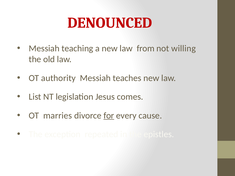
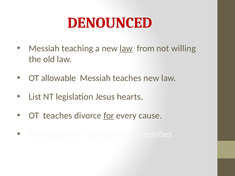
law at (126, 48) underline: none -> present
authority: authority -> allowable
comes: comes -> hearts
marries at (58, 116): marries -> teaches
